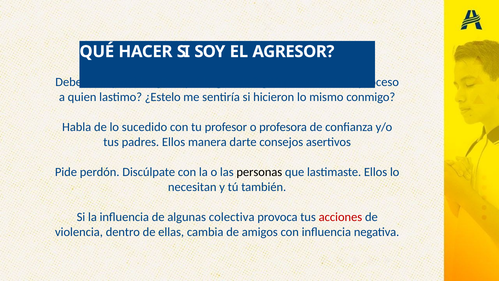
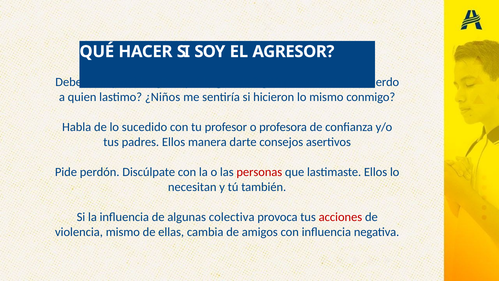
proceso: proceso -> acuerdo
¿Estelo: ¿Estelo -> ¿Niños
personas colour: black -> red
violencia dentro: dentro -> mismo
